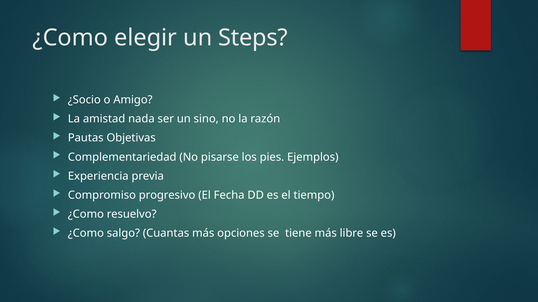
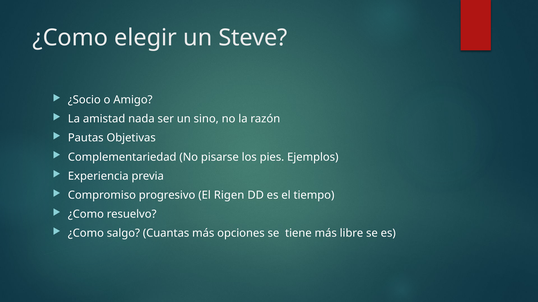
Steps: Steps -> Steve
Fecha: Fecha -> Rigen
